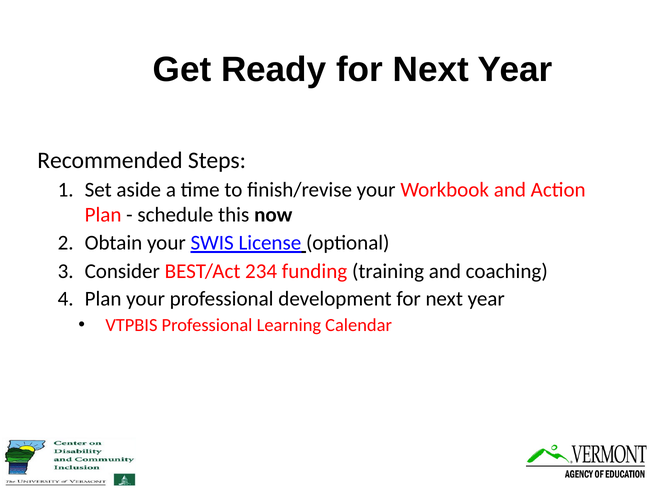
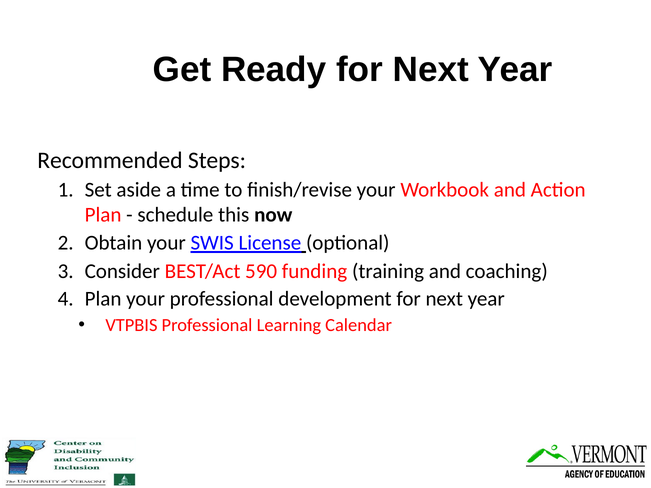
234: 234 -> 590
